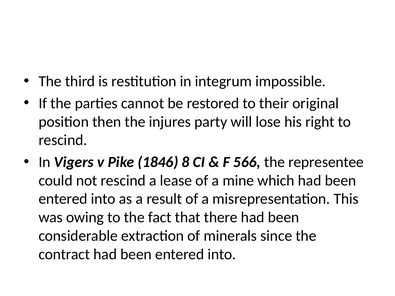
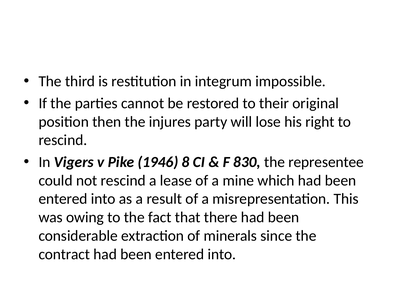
1846: 1846 -> 1946
566: 566 -> 830
